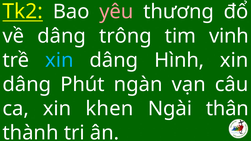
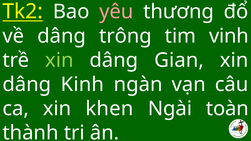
xin at (59, 60) colour: light blue -> light green
Hình: Hình -> Gian
Phút: Phút -> Kinh
thân: thân -> toàn
